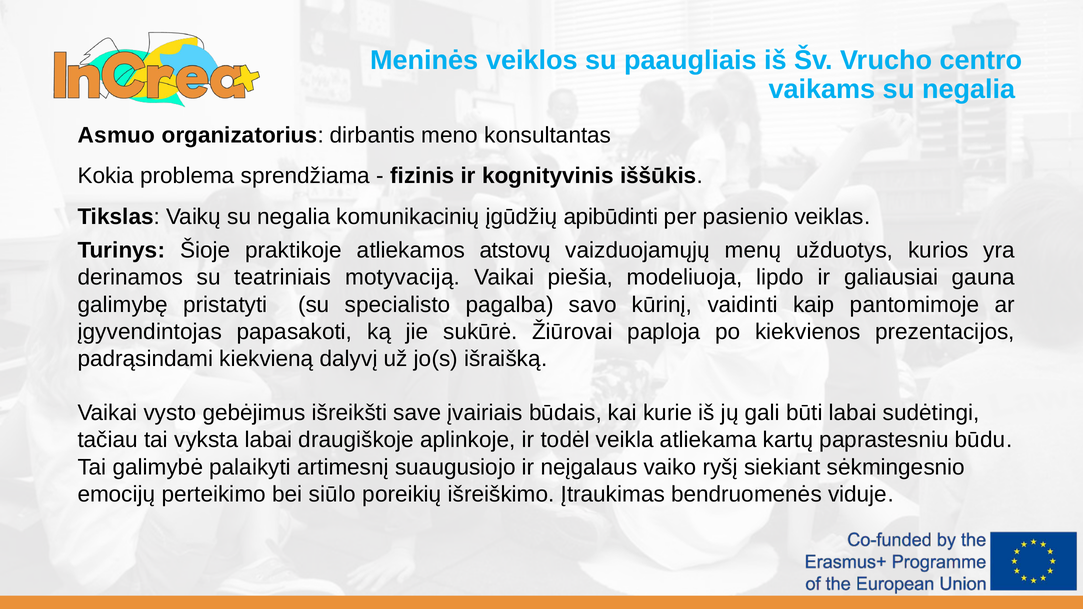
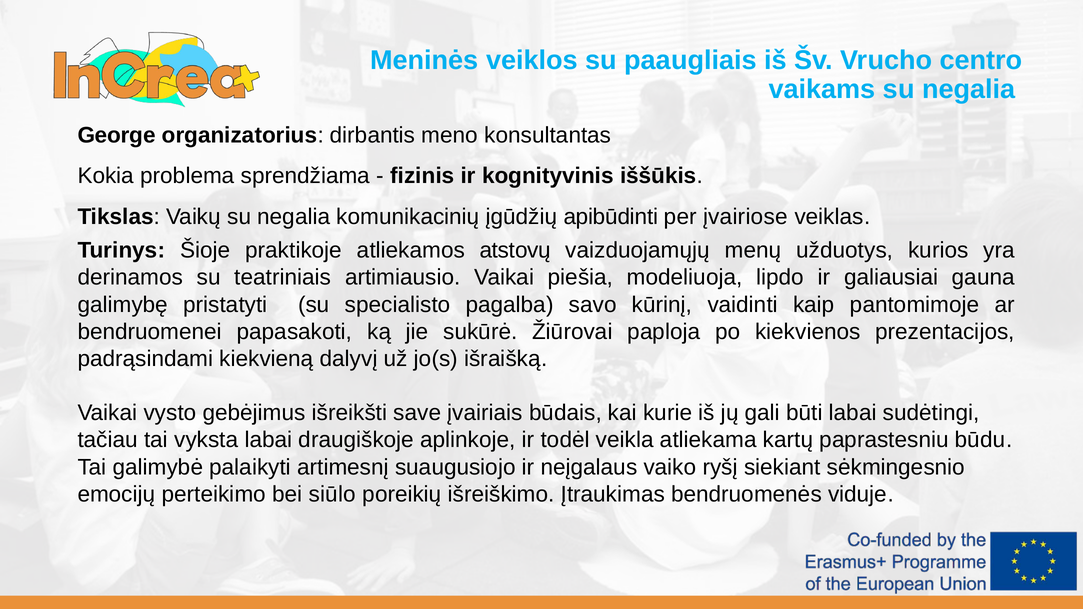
Asmuo: Asmuo -> George
pasienio: pasienio -> įvairiose
motyvaciją: motyvaciją -> artimiausio
įgyvendintojas: įgyvendintojas -> bendruomenei
